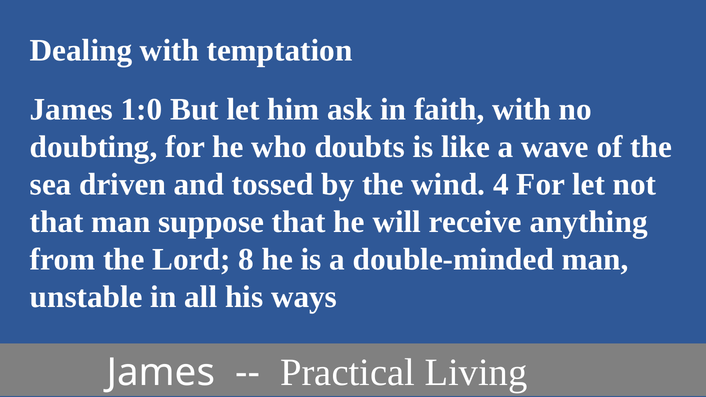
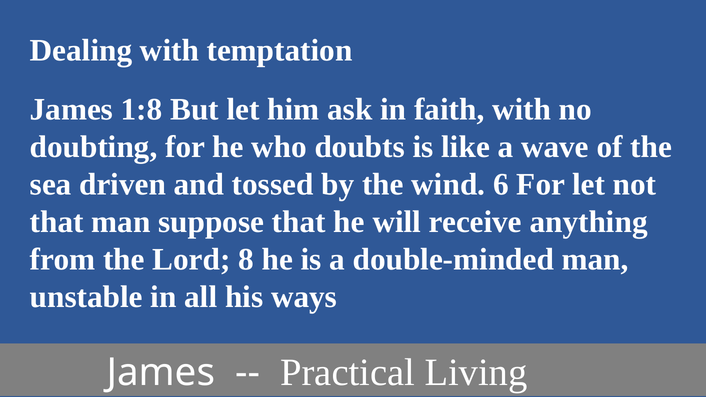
1:0: 1:0 -> 1:8
4: 4 -> 6
